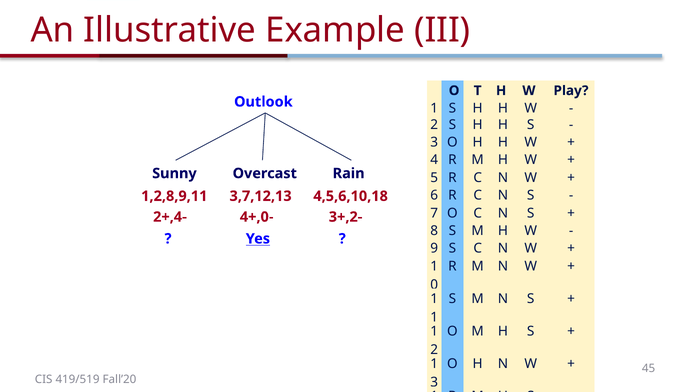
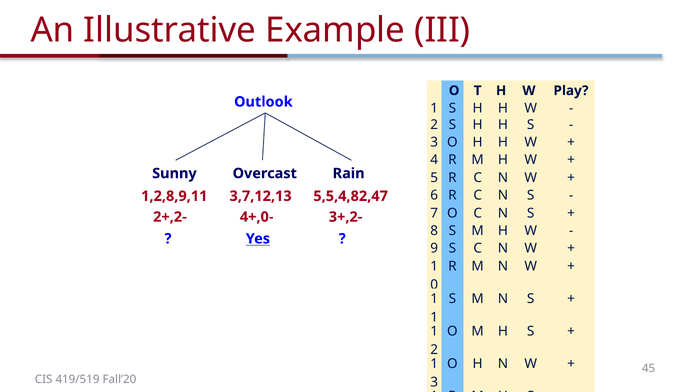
4,5,6,10,18: 4,5,6,10,18 -> 5,5,4,82,47
2+,4-: 2+,4- -> 2+,2-
